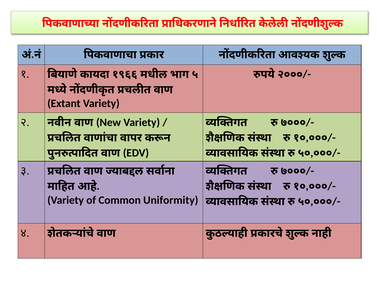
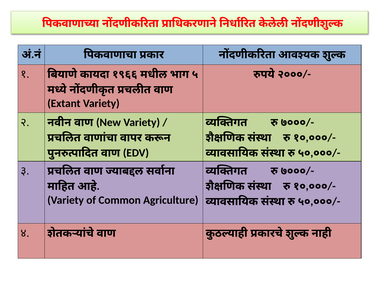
Uniformity: Uniformity -> Agriculture
